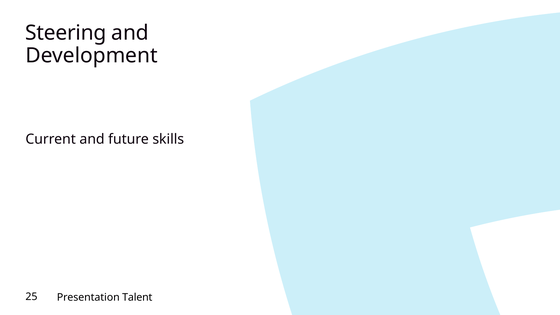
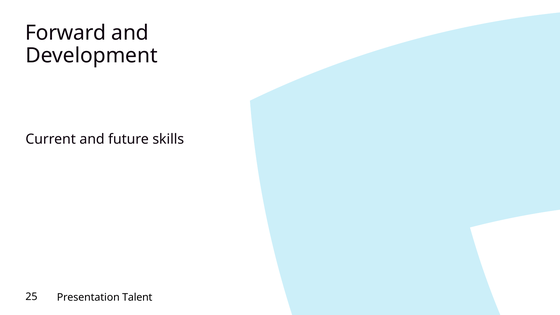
Steering: Steering -> Forward
